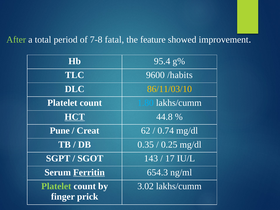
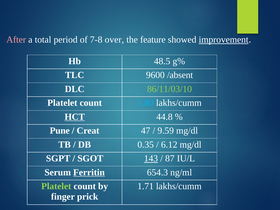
After colour: light green -> pink
fatal: fatal -> over
improvement underline: none -> present
95.4: 95.4 -> 48.5
/habits: /habits -> /absent
86/11/03/10 colour: yellow -> light green
62: 62 -> 47
0.74: 0.74 -> 9.59
0.25: 0.25 -> 6.12
143 underline: none -> present
17: 17 -> 87
3.02: 3.02 -> 1.71
